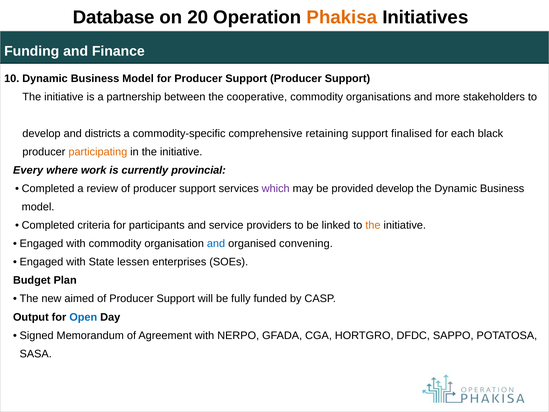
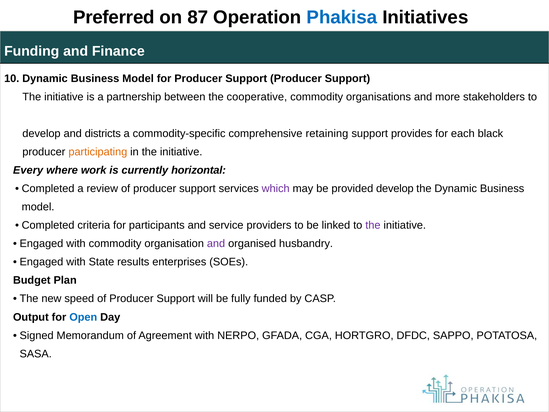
Database: Database -> Preferred
20: 20 -> 87
Phakisa colour: orange -> blue
finalised: finalised -> provides
provincial: provincial -> horizontal
the at (373, 225) colour: orange -> purple
and at (216, 244) colour: blue -> purple
convening: convening -> husbandry
lessen: lessen -> results
aimed: aimed -> speed
